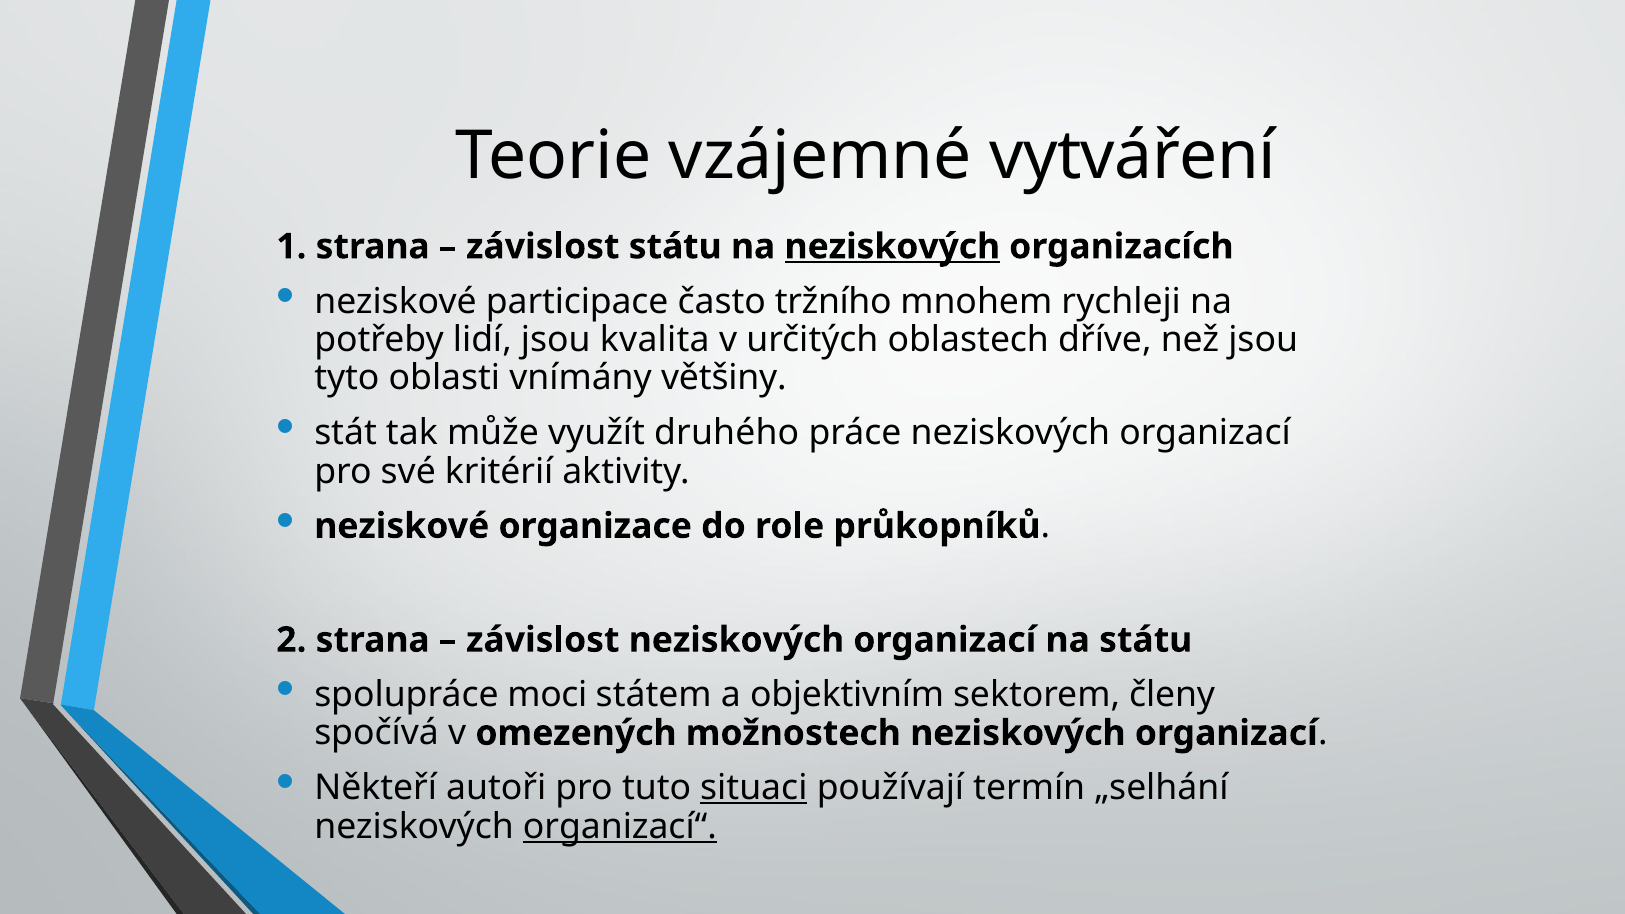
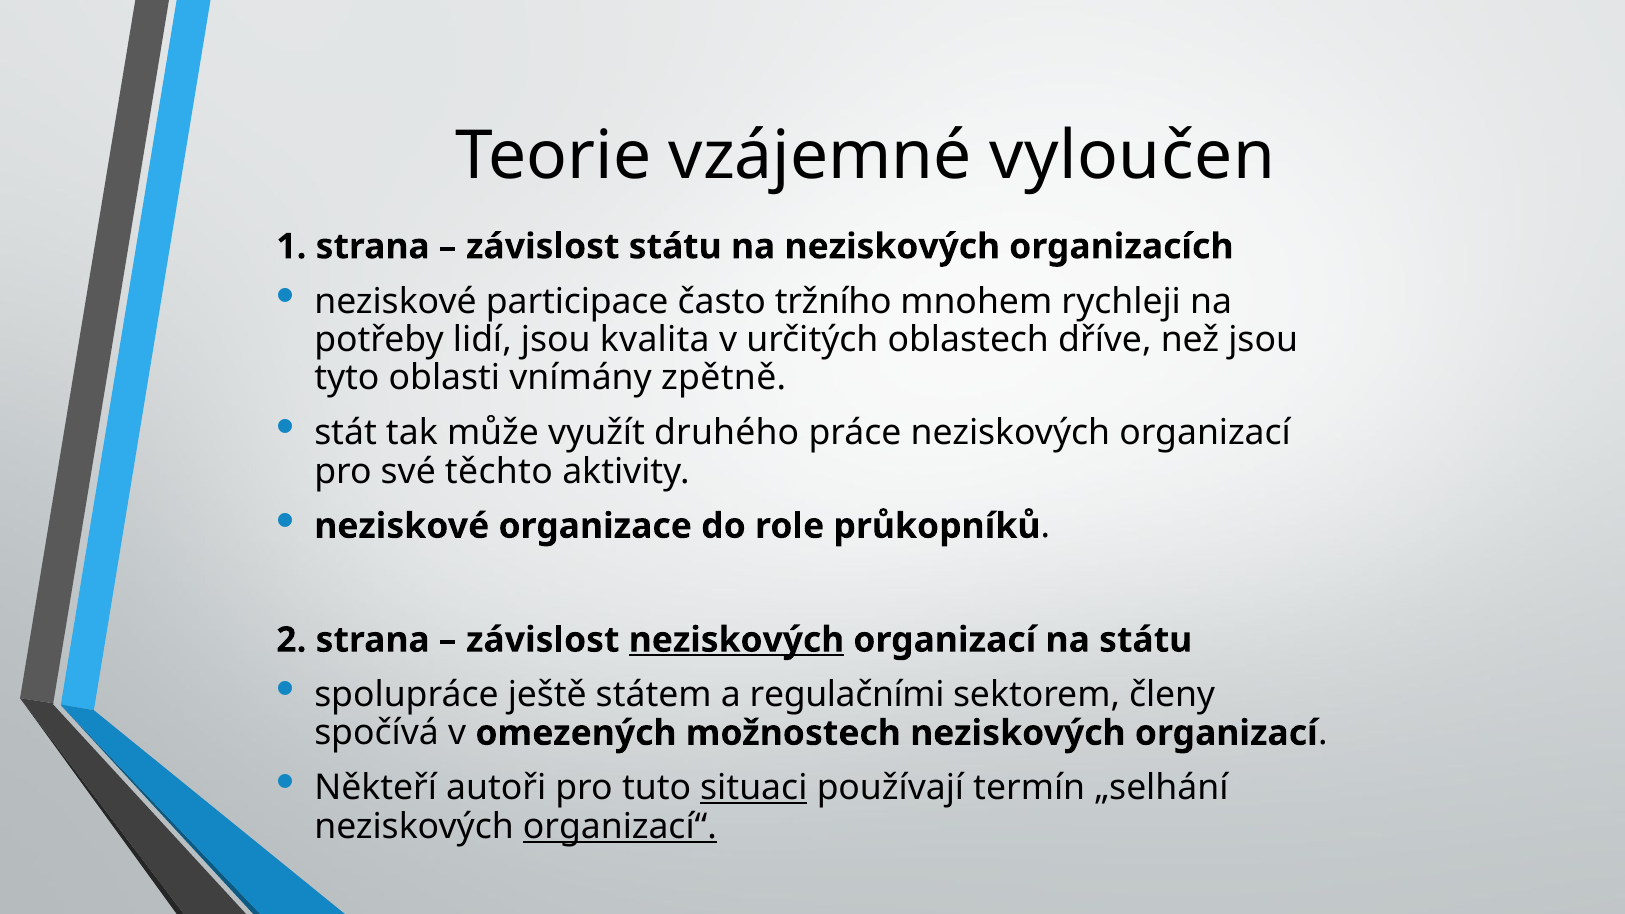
vytváření: vytváření -> vyloučen
neziskových at (892, 247) underline: present -> none
většiny: většiny -> zpětně
kritérií: kritérií -> těchto
neziskových at (736, 640) underline: none -> present
moci: moci -> ještě
objektivním: objektivním -> regulačními
